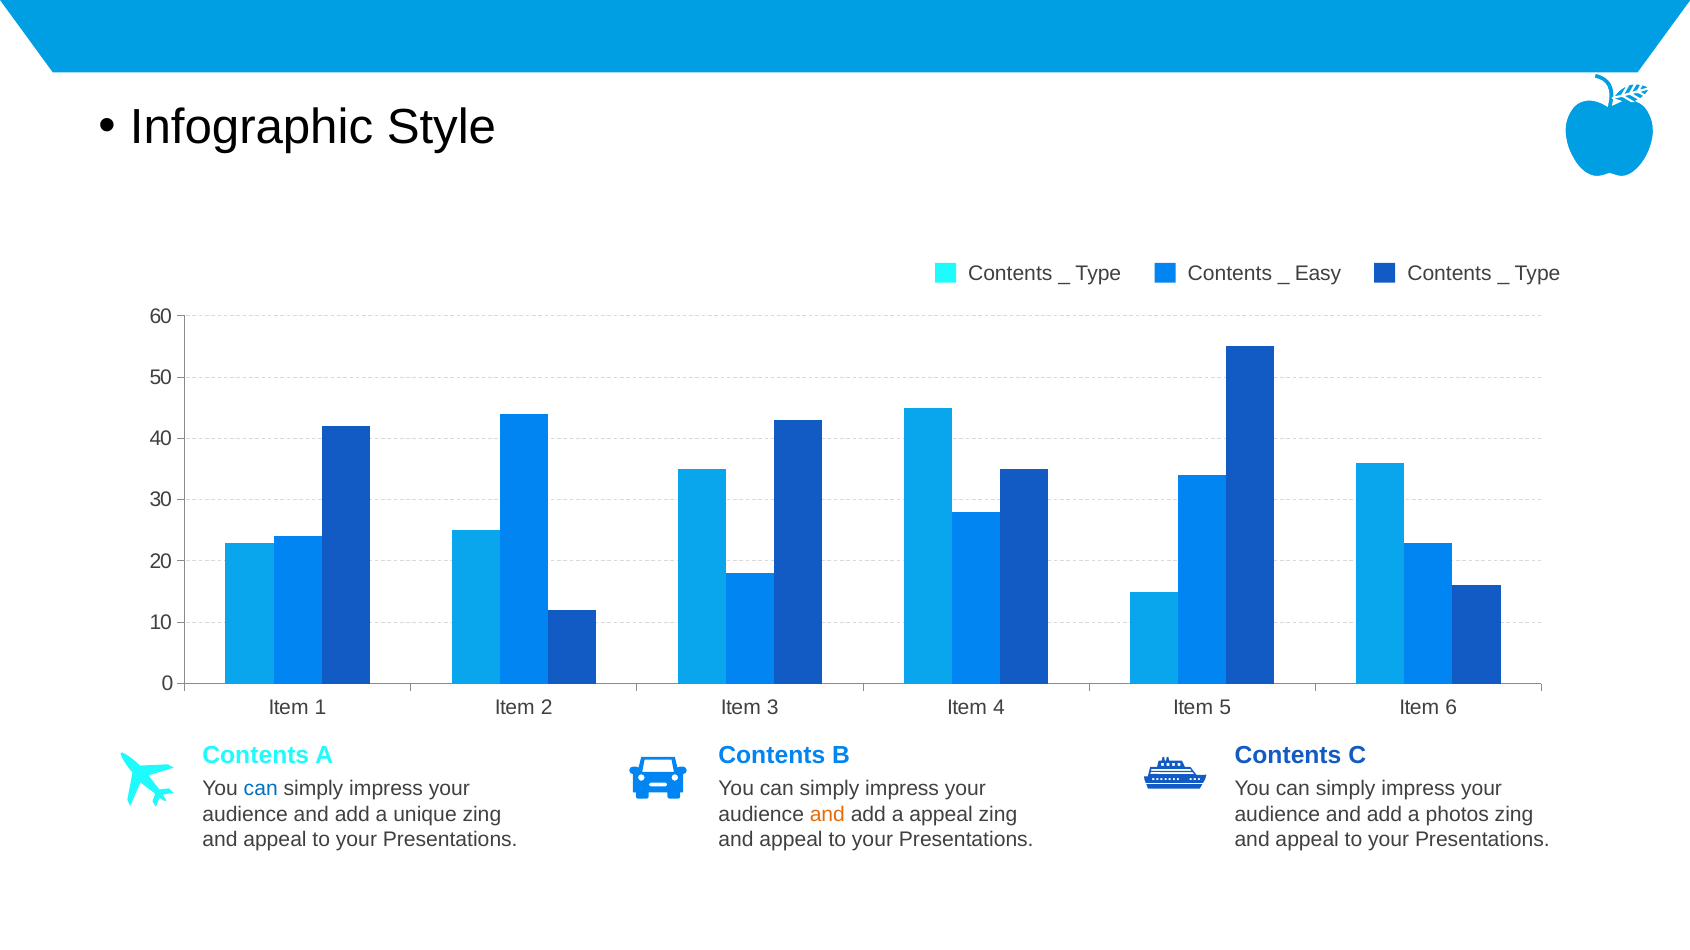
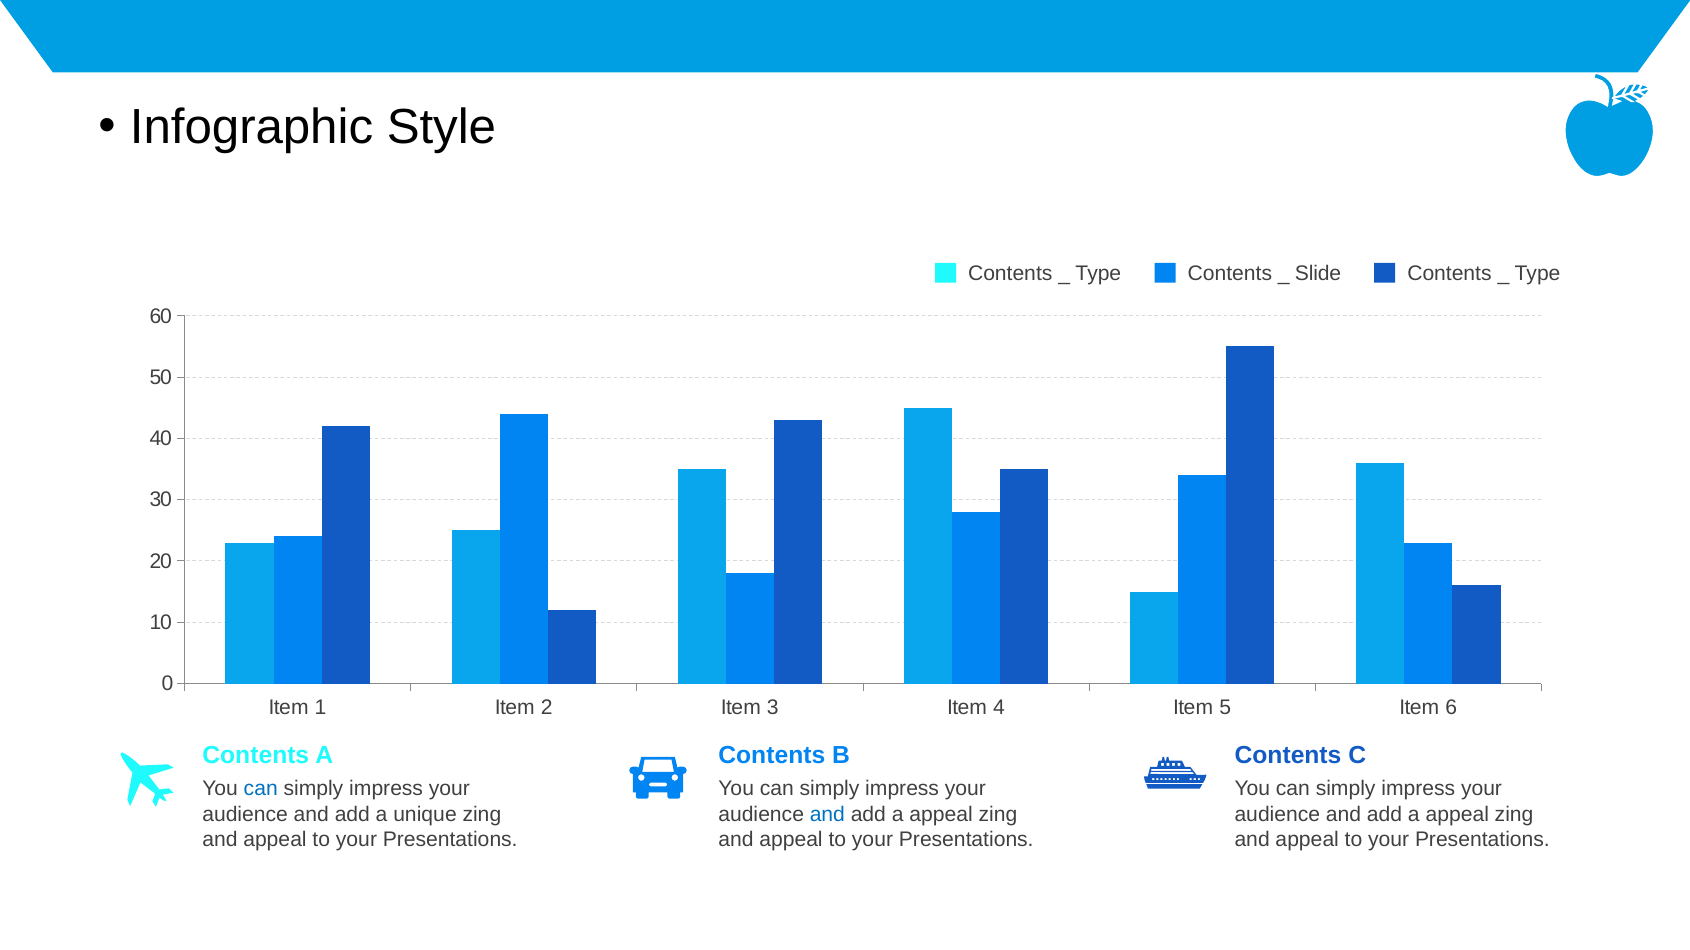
Easy: Easy -> Slide
and at (827, 815) colour: orange -> blue
photos at (1457, 815): photos -> appeal
